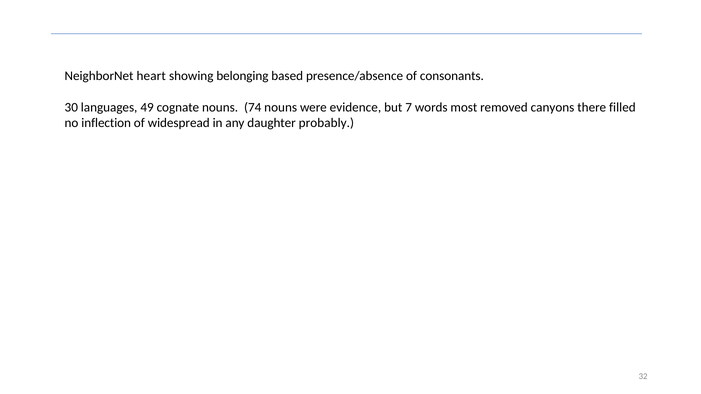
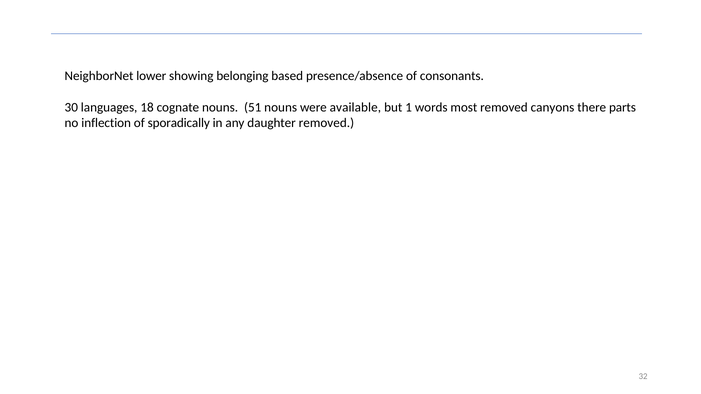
heart: heart -> lower
49: 49 -> 18
74: 74 -> 51
evidence: evidence -> available
7: 7 -> 1
filled: filled -> parts
widespread: widespread -> sporadically
daughter probably: probably -> removed
